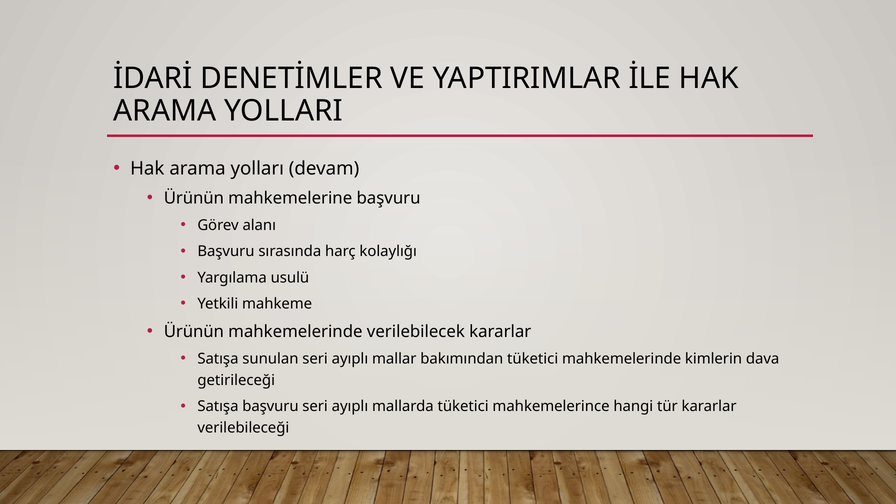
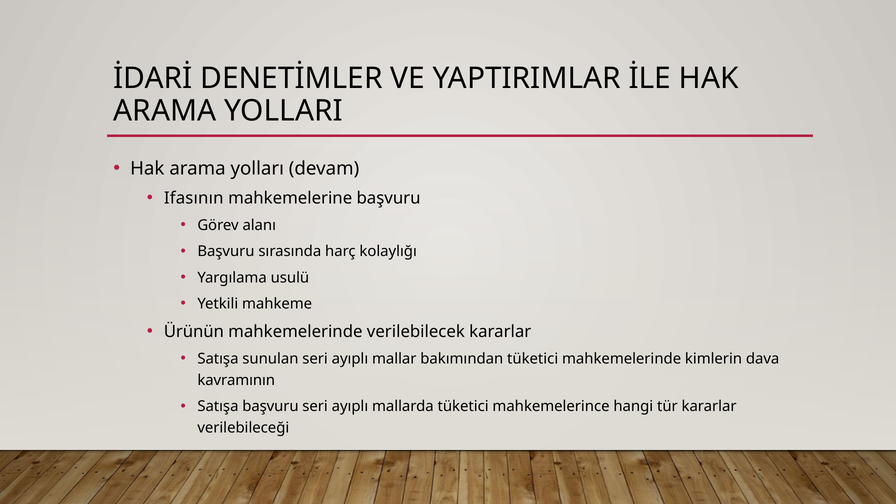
Ürünün at (194, 198): Ürünün -> Ifasının
getirileceği: getirileceği -> kavramının
